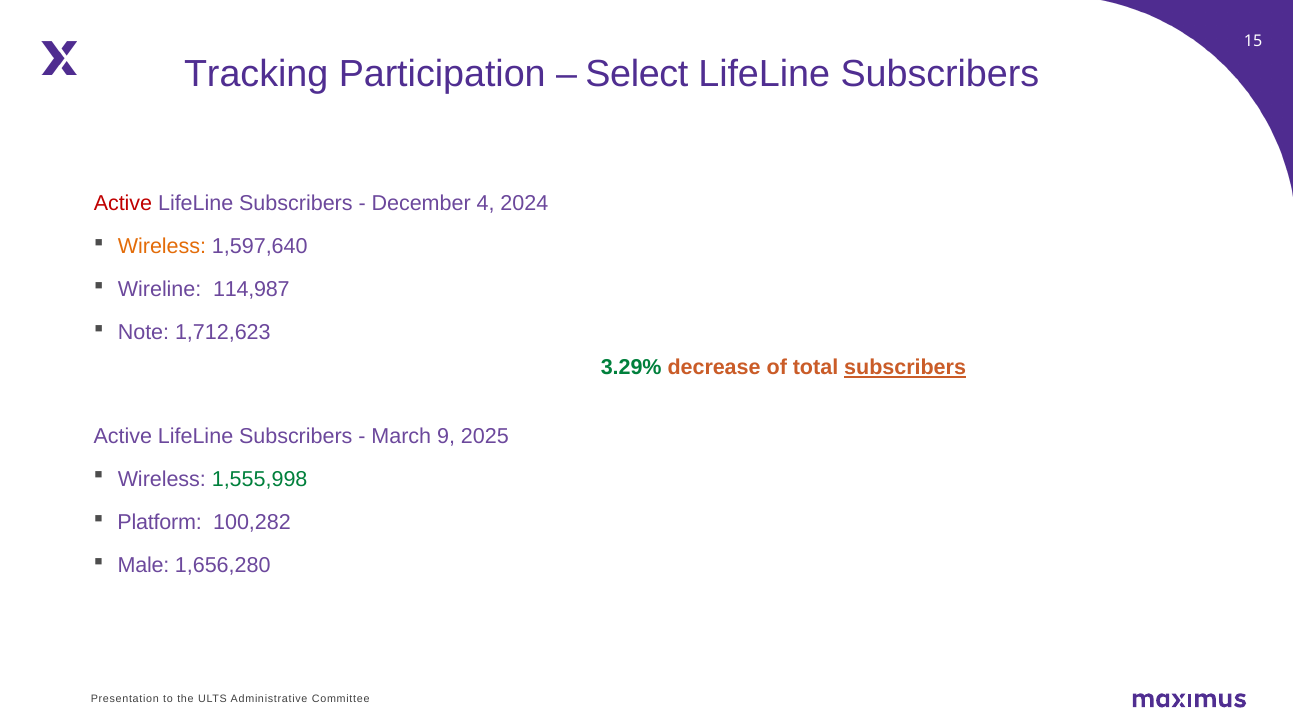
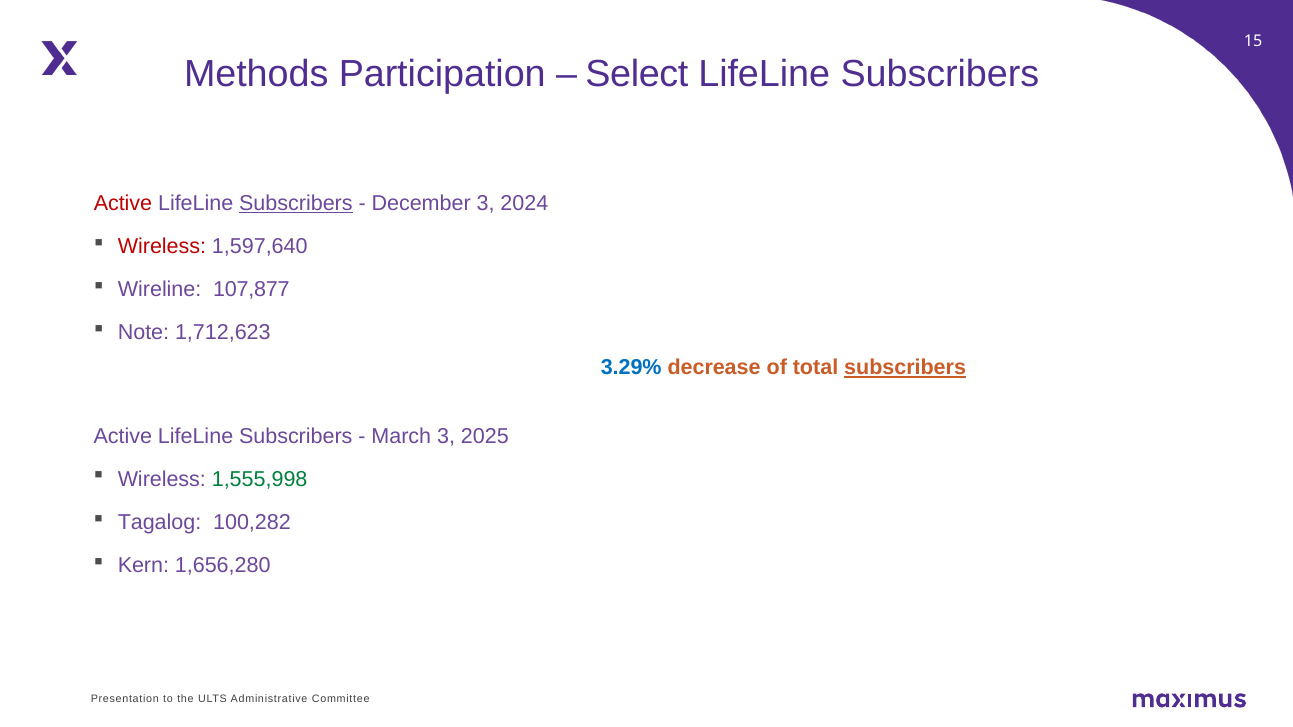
Tracking: Tracking -> Methods
Subscribers at (296, 204) underline: none -> present
December 4: 4 -> 3
Wireless at (162, 247) colour: orange -> red
114,987: 114,987 -> 107,877
3.29% colour: green -> blue
March 9: 9 -> 3
Platform: Platform -> Tagalog
Male: Male -> Kern
